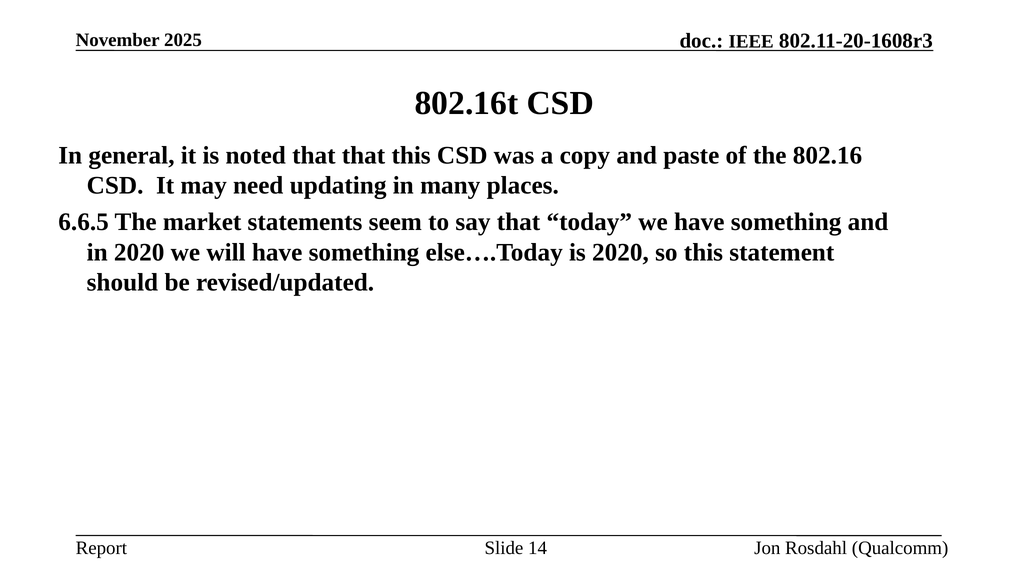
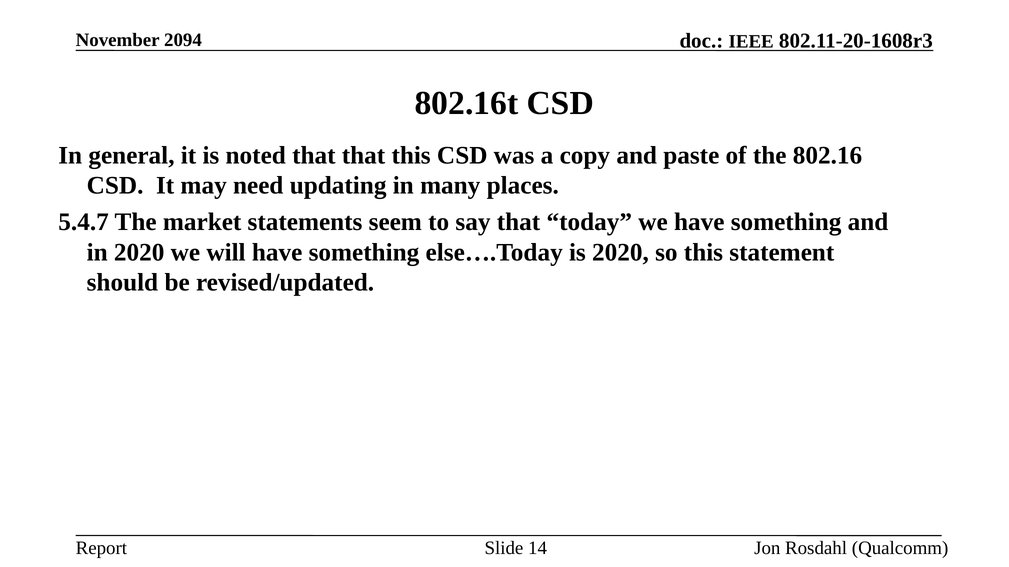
2025: 2025 -> 2094
6.6.5: 6.6.5 -> 5.4.7
